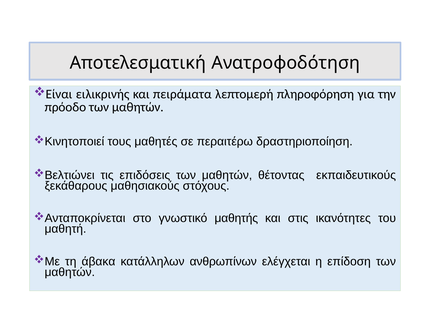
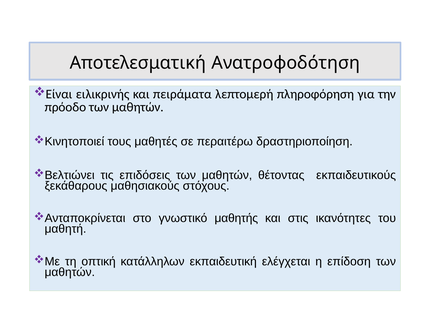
άβακα: άβακα -> οπτική
ανθρωπίνων: ανθρωπίνων -> εκπαιδευτική
